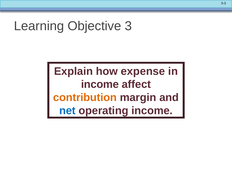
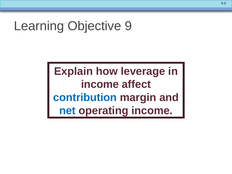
3: 3 -> 9
expense: expense -> leverage
contribution colour: orange -> blue
